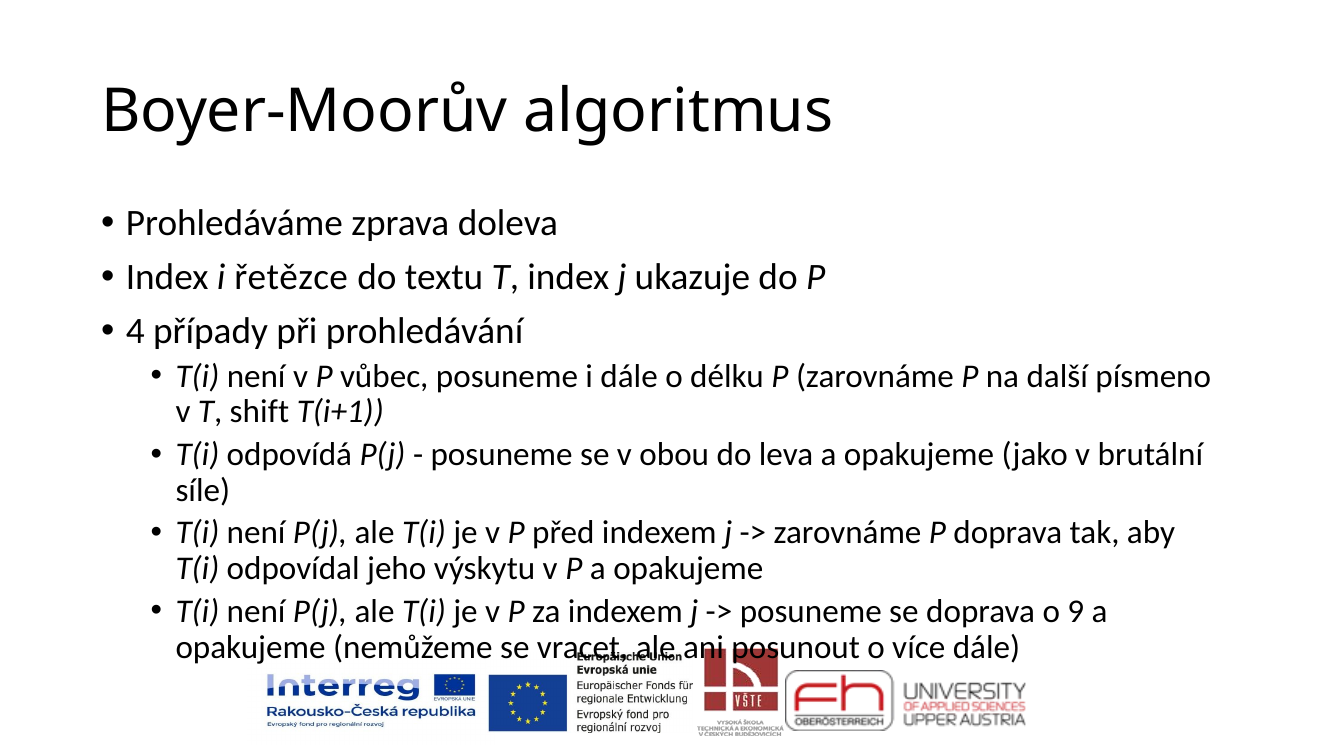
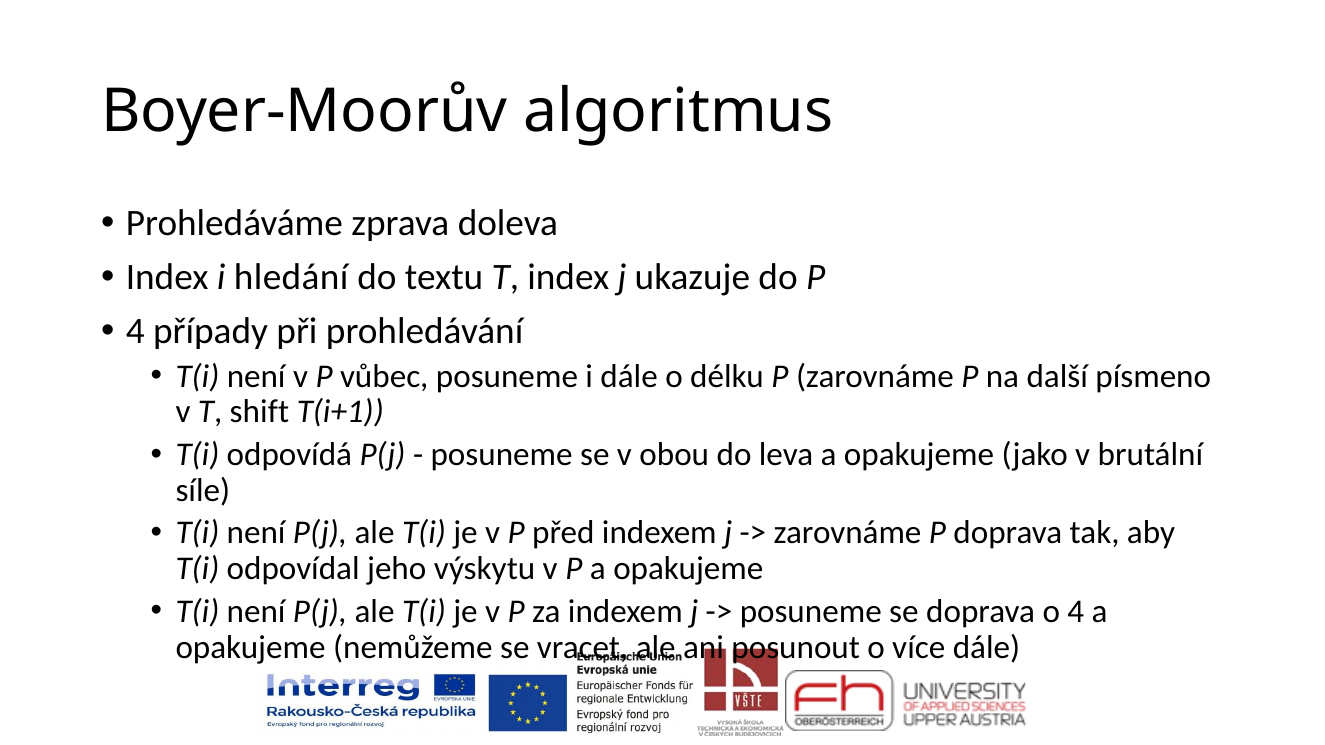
řetězce: řetězce -> hledání
o 9: 9 -> 4
